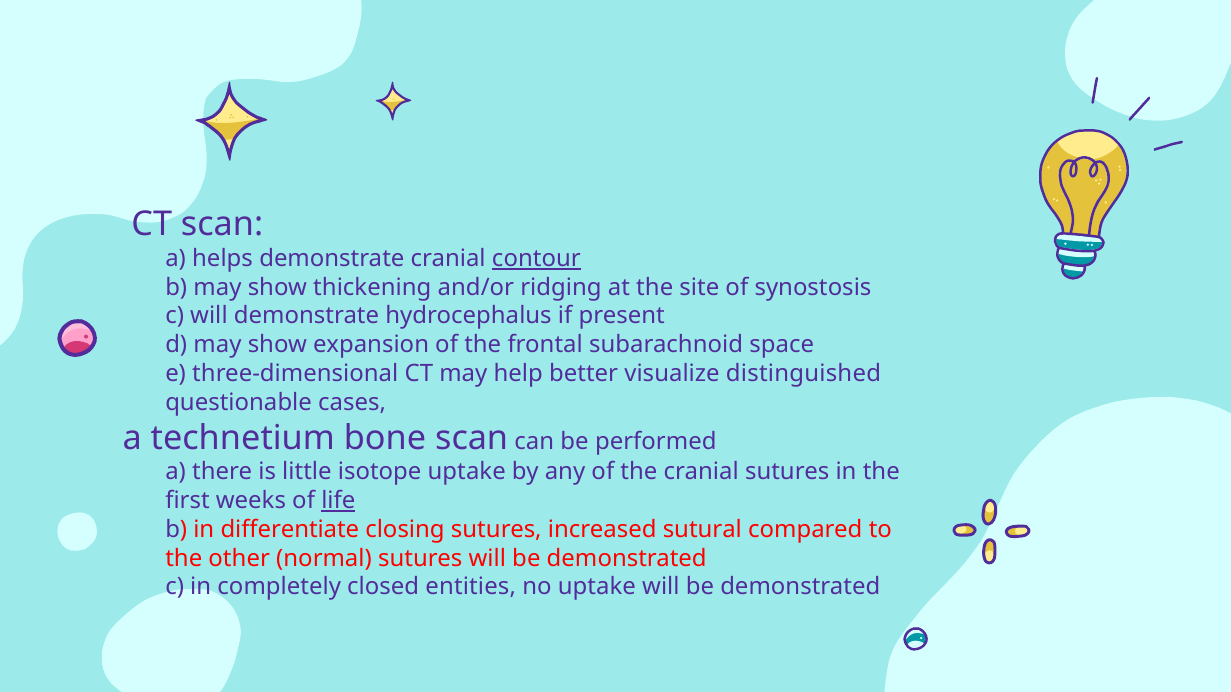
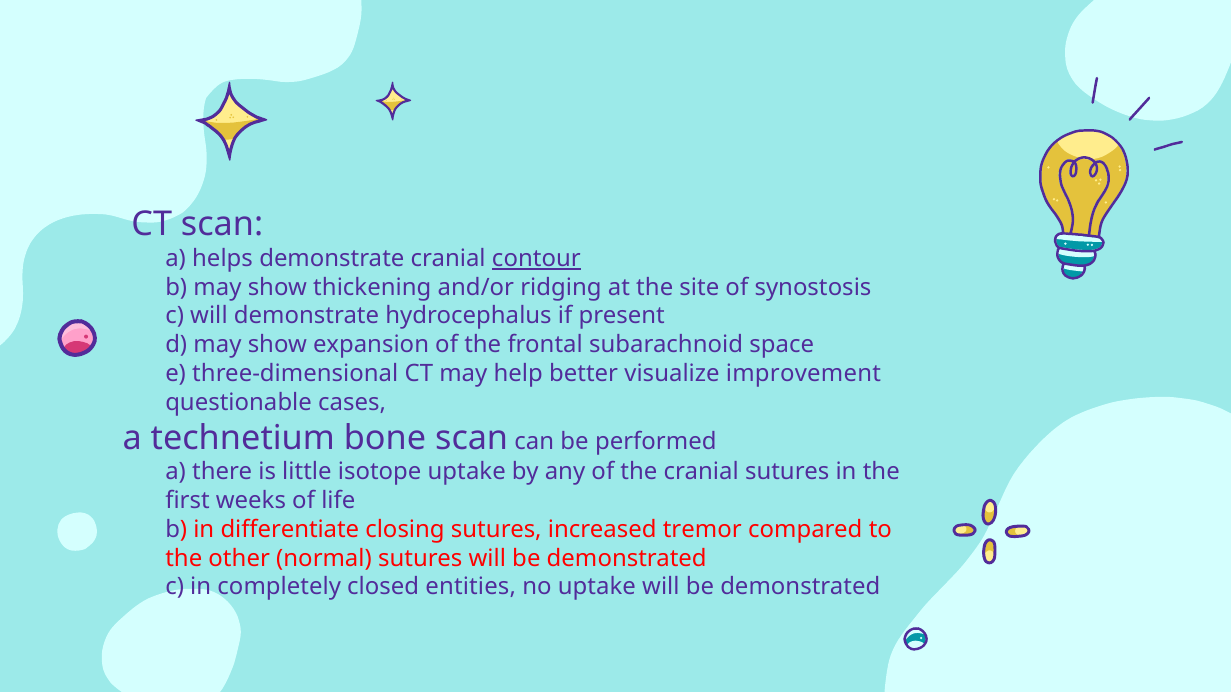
distinguished: distinguished -> improvement
life underline: present -> none
sutural: sutural -> tremor
